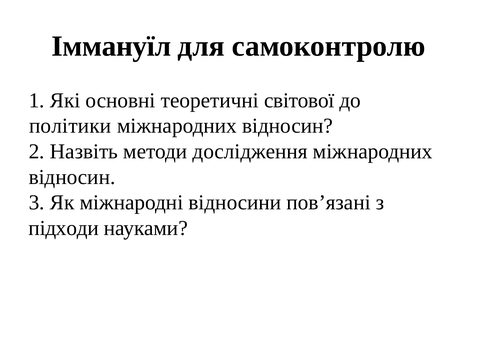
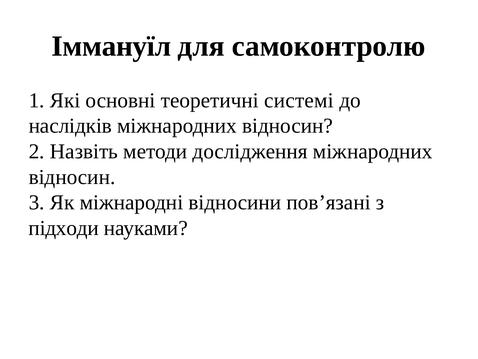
світової: світової -> системі
політики: політики -> наслідків
